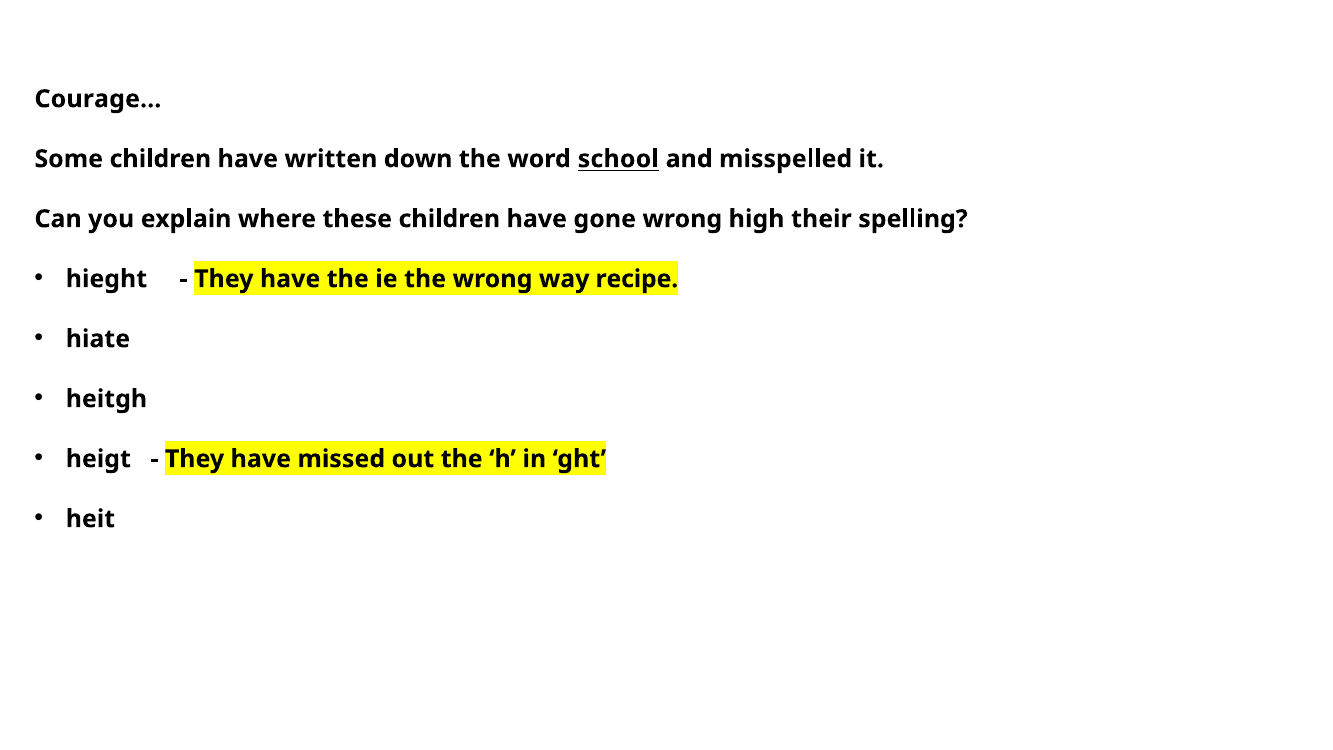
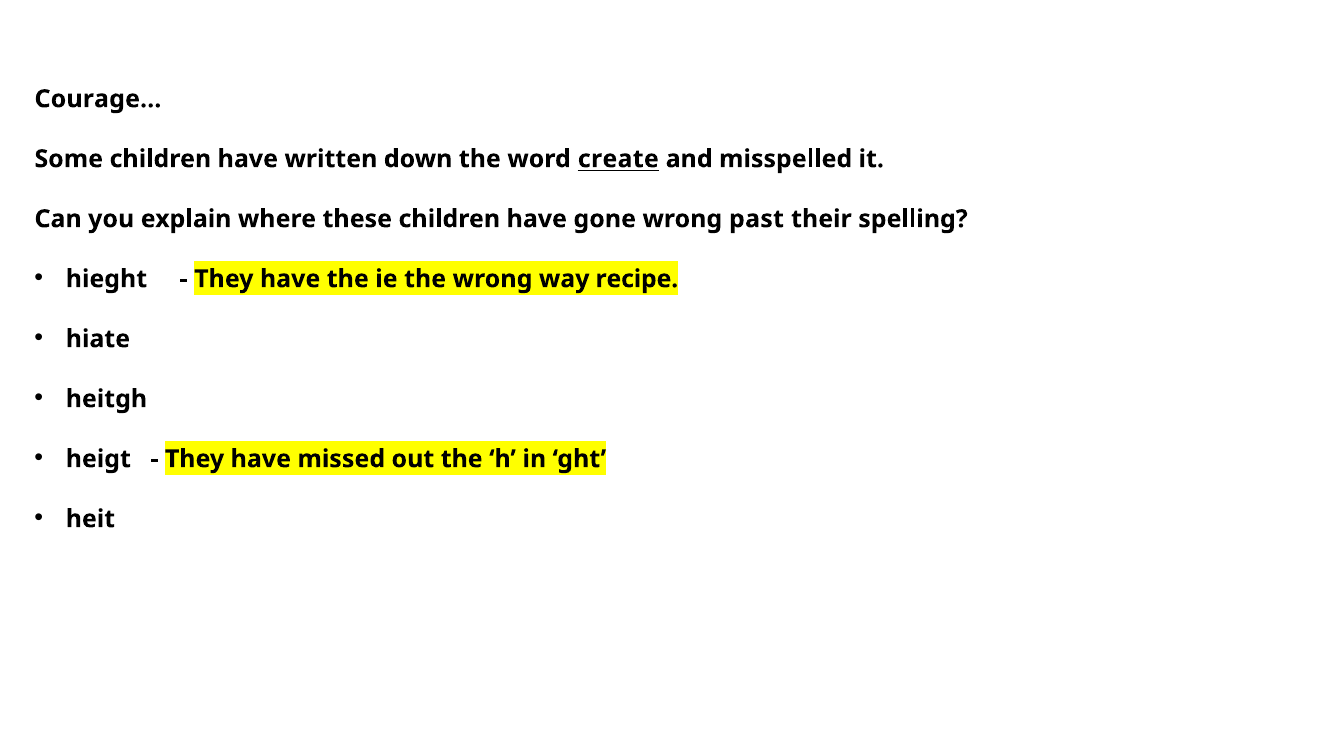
school: school -> create
high: high -> past
